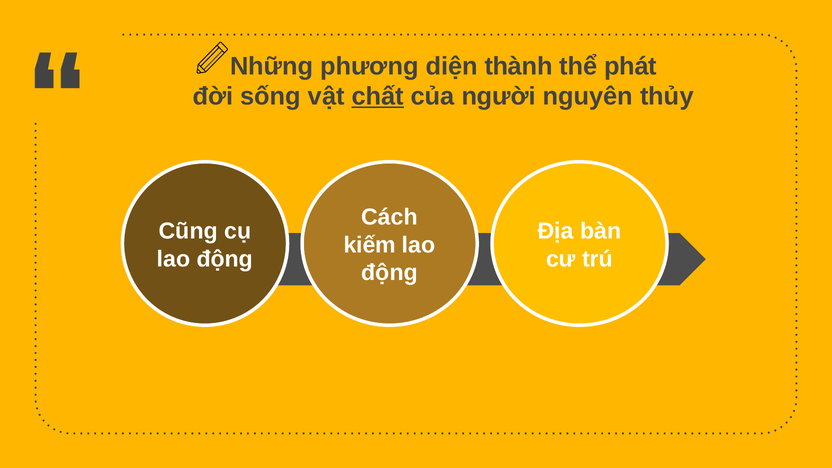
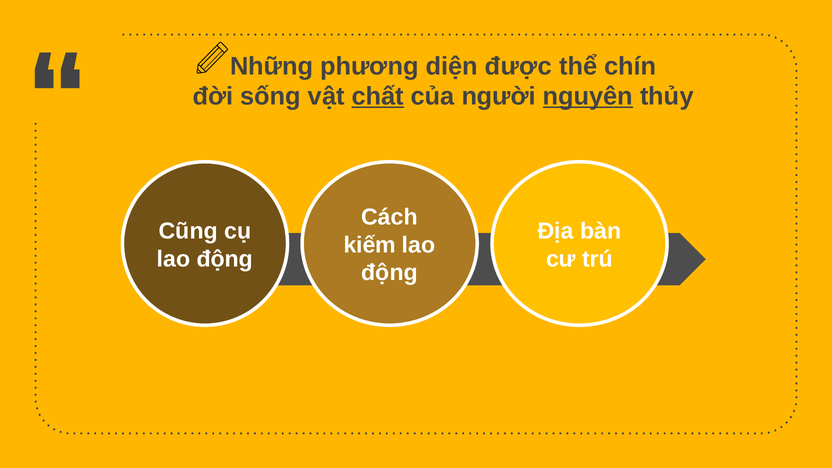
thành: thành -> được
phát: phát -> chín
nguyên underline: none -> present
